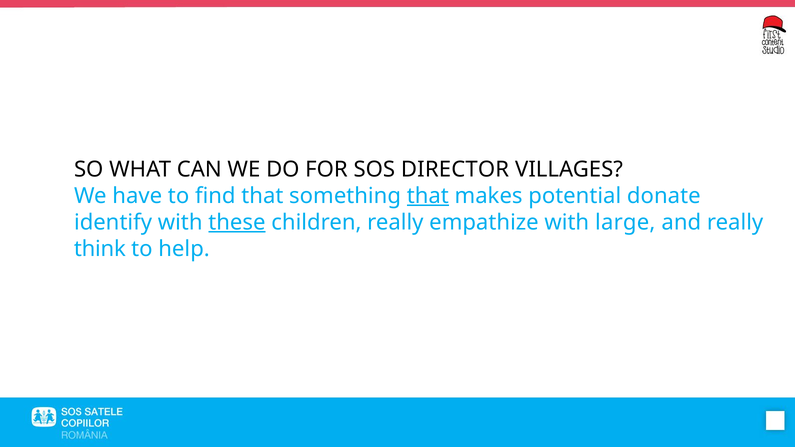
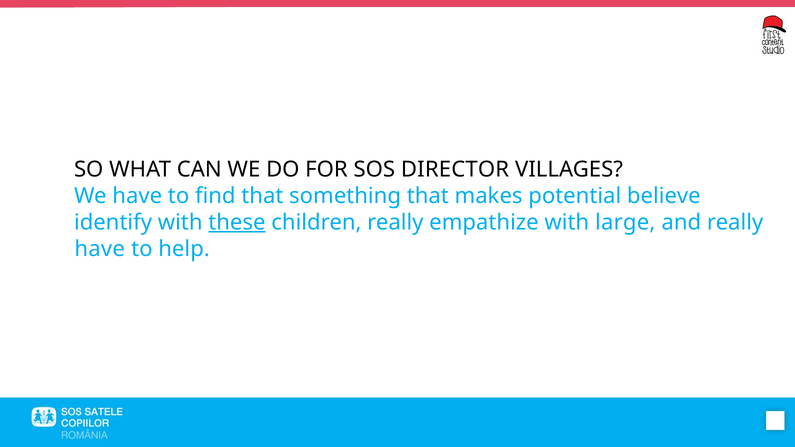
that at (428, 196) underline: present -> none
donate: donate -> believe
think at (100, 249): think -> have
